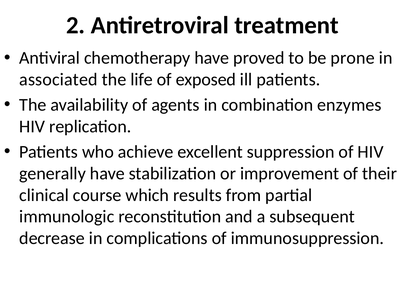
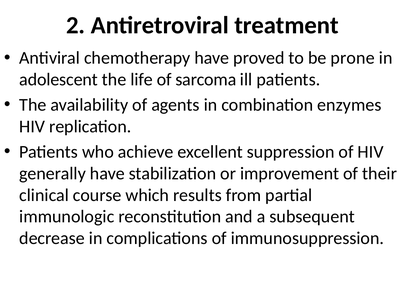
associated: associated -> adolescent
exposed: exposed -> sarcoma
